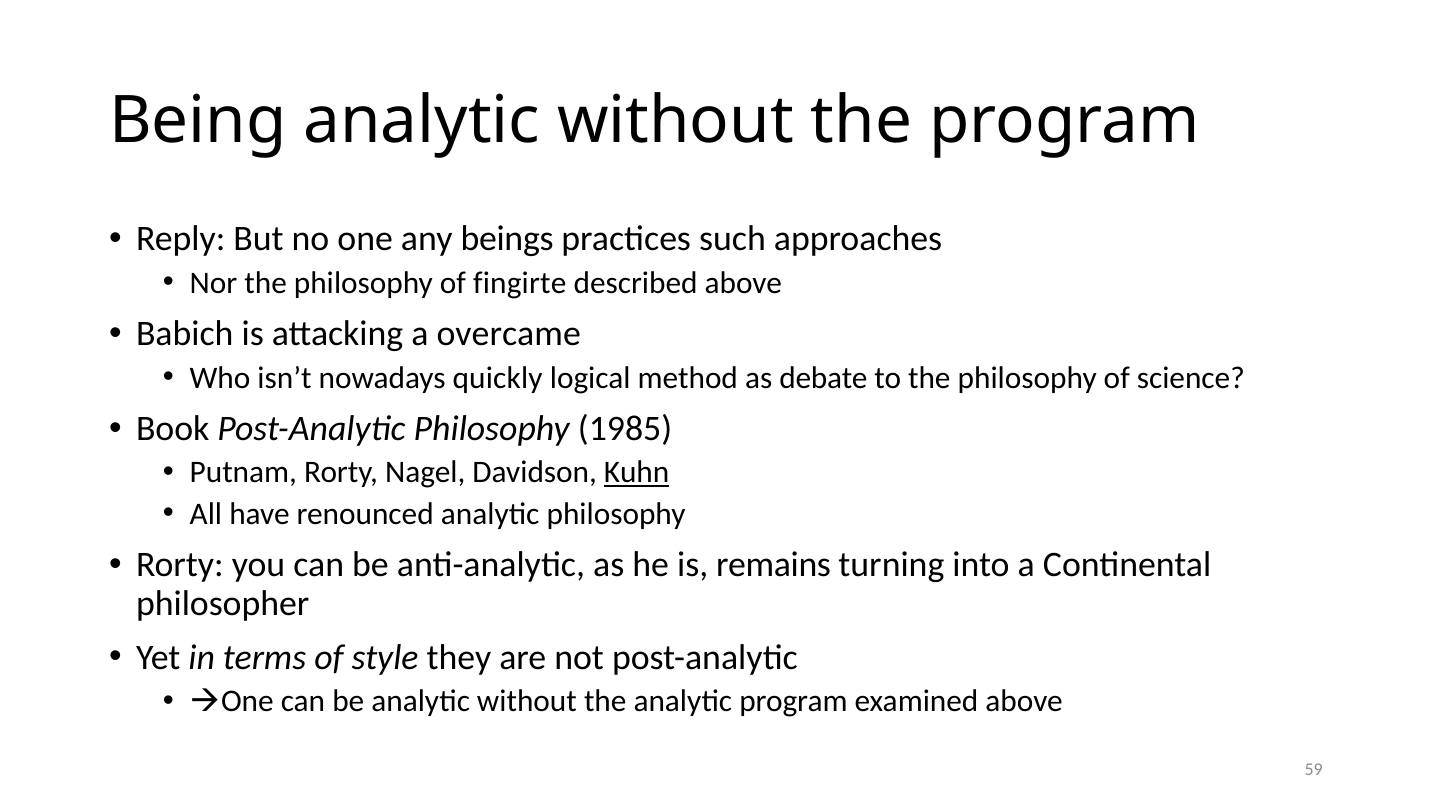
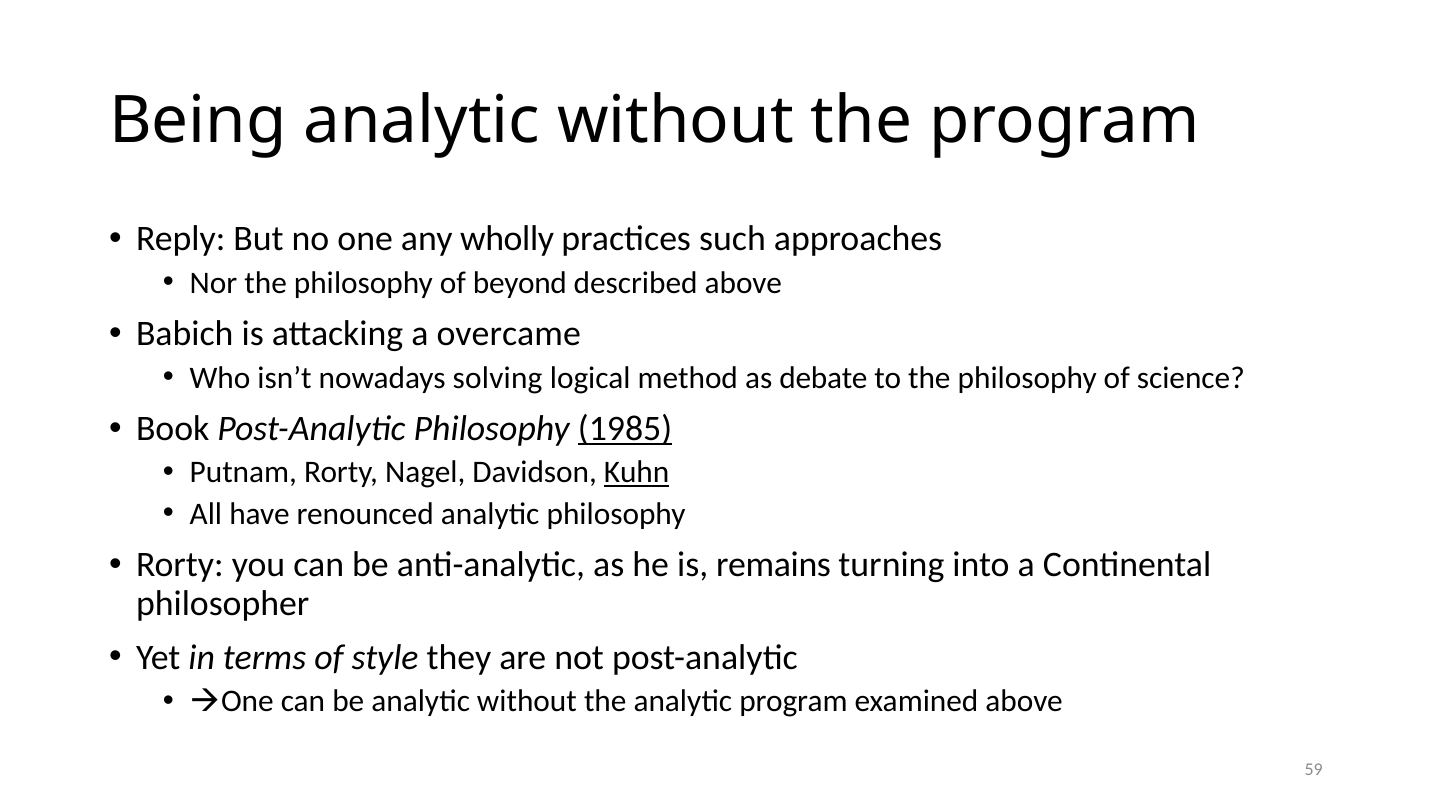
beings: beings -> wholly
fingirte: fingirte -> beyond
quickly: quickly -> solving
1985 underline: none -> present
